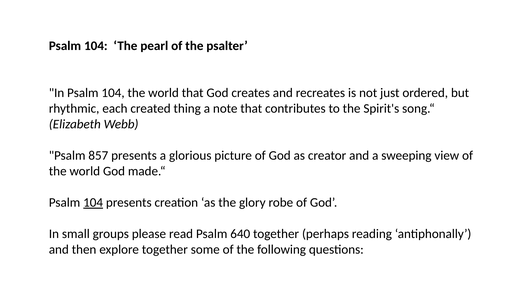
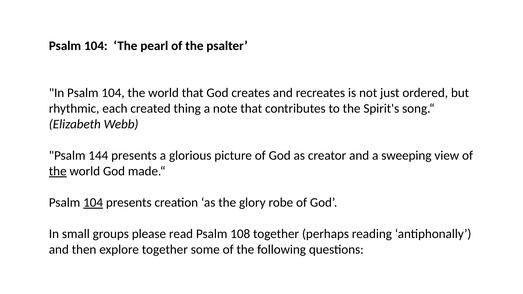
857: 857 -> 144
the at (58, 171) underline: none -> present
640: 640 -> 108
